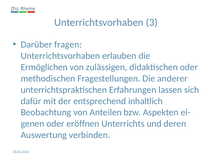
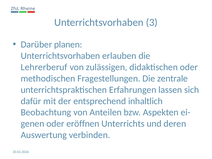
fragen: fragen -> planen
Ermöglichen: Ermöglichen -> Lehrerberuf
anderer: anderer -> zentrale
